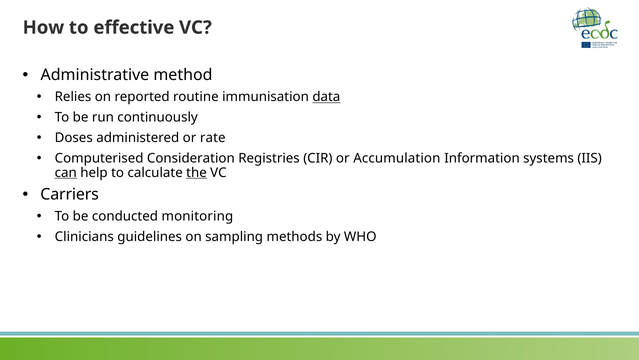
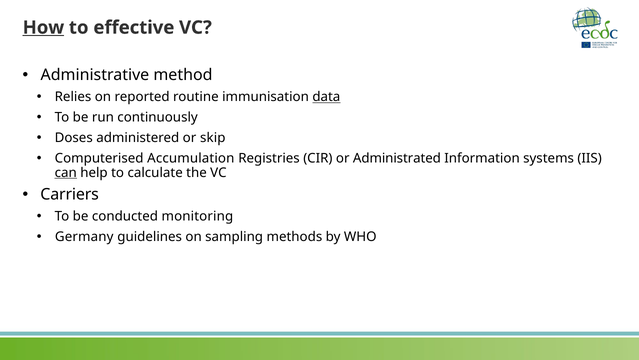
How underline: none -> present
rate: rate -> skip
Consideration: Consideration -> Accumulation
Accumulation: Accumulation -> Administrated
the underline: present -> none
Clinicians: Clinicians -> Germany
